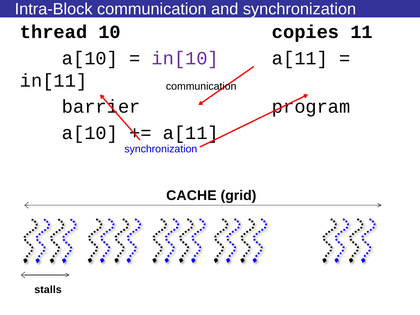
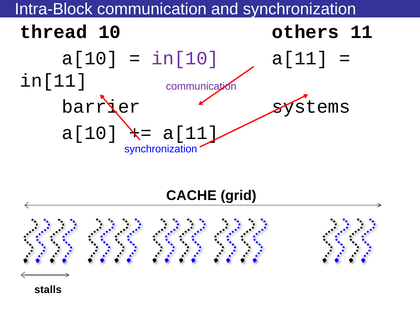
copies: copies -> others
communication at (201, 86) colour: black -> purple
program: program -> systems
